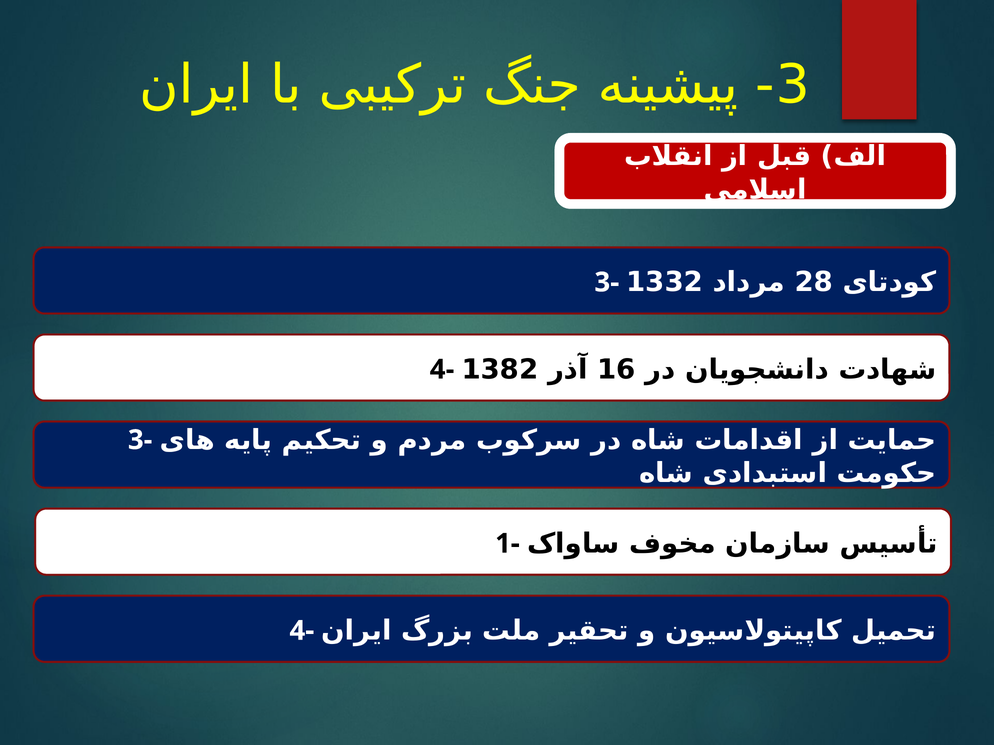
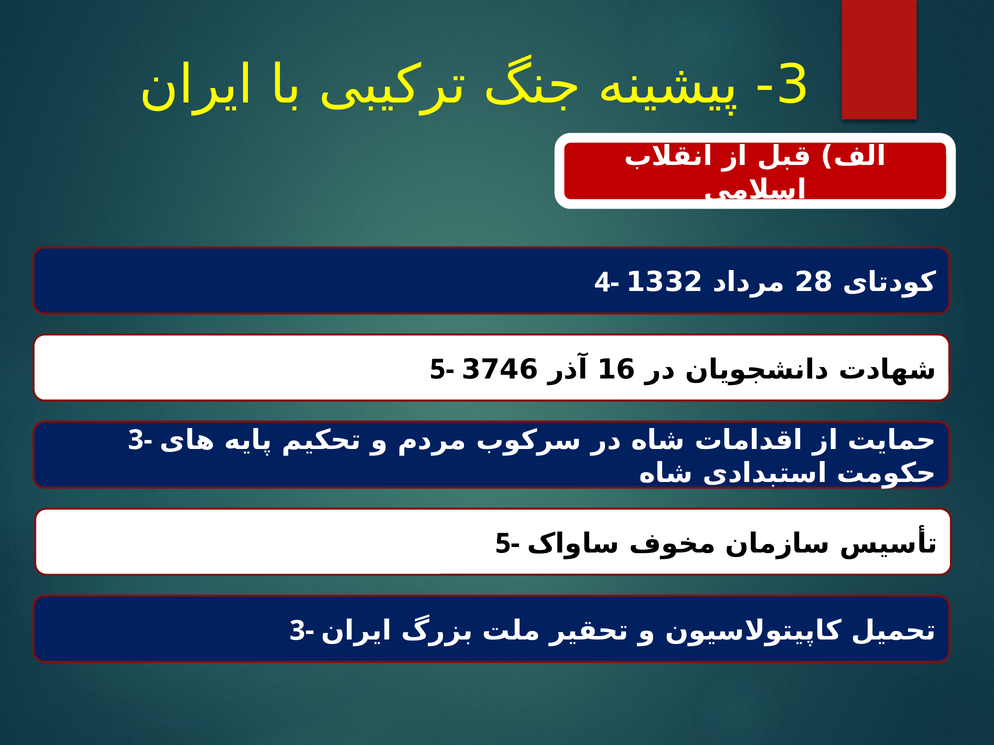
3- at (607, 283): 3- -> 4-
1382: 1382 -> 3746
4- at (442, 370): 4- -> 5-
1- at (507, 544): 1- -> 5-
4- at (302, 631): 4- -> 3-
